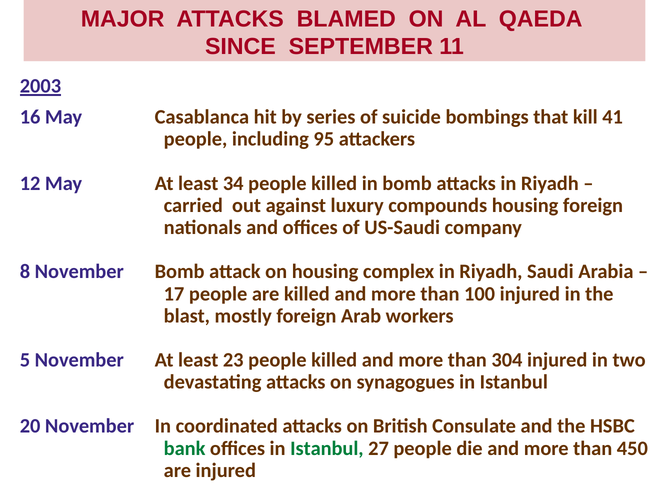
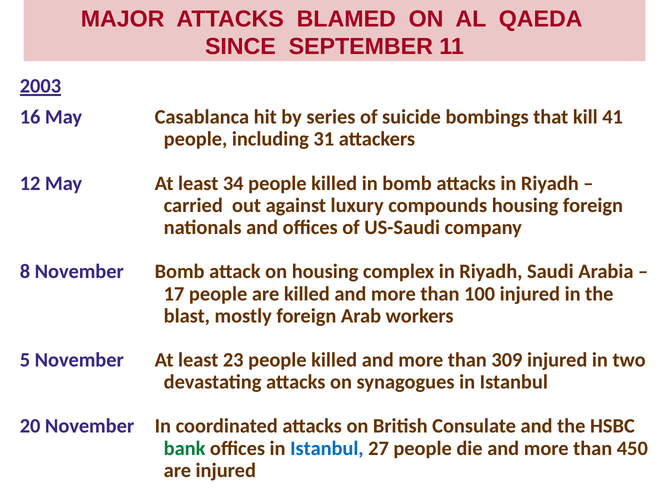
95: 95 -> 31
304: 304 -> 309
Istanbul at (327, 448) colour: green -> blue
